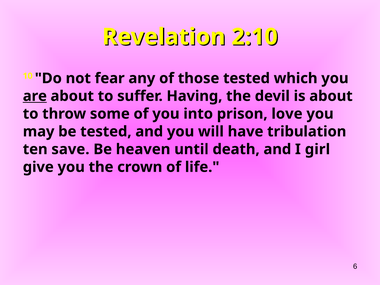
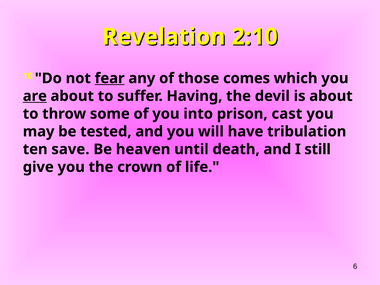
fear underline: none -> present
those tested: tested -> comes
love: love -> cast
girl: girl -> still
